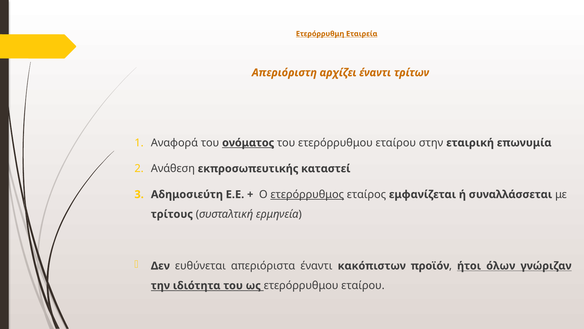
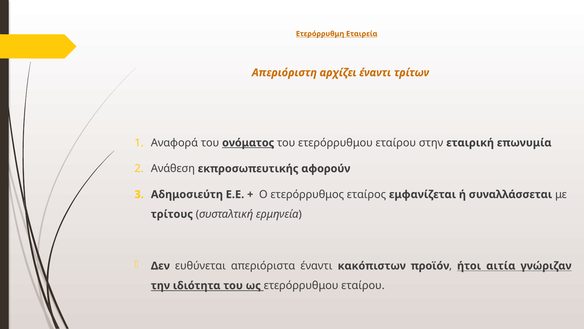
καταστεί: καταστεί -> αφορούν
ετερόρρυθμος underline: present -> none
όλων: όλων -> αιτία
